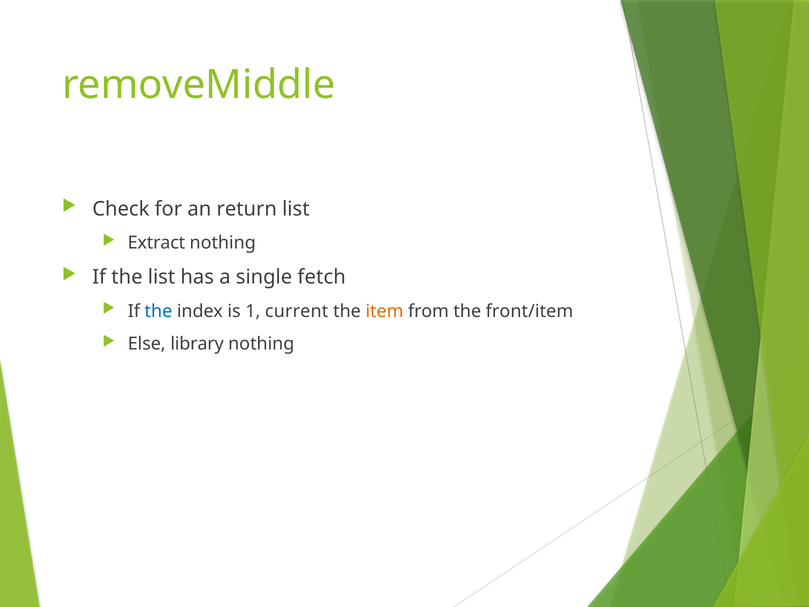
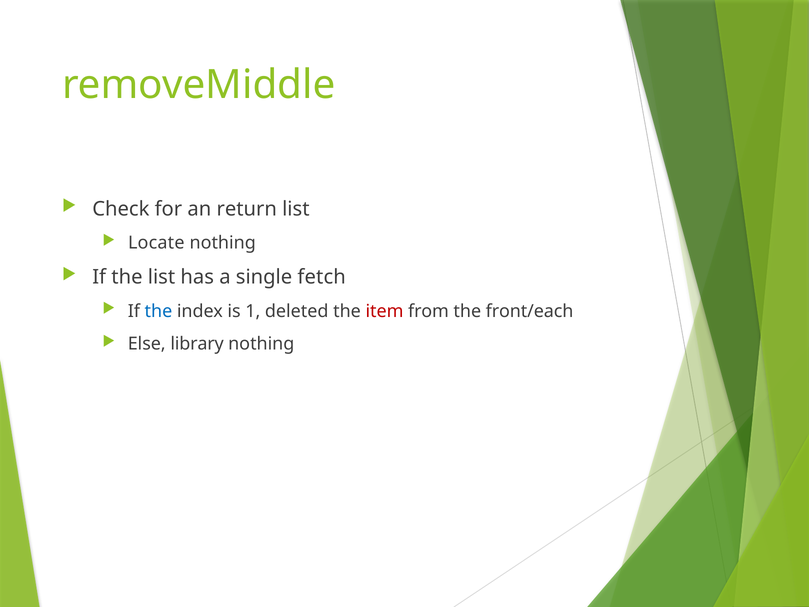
Extract: Extract -> Locate
current: current -> deleted
item colour: orange -> red
front/item: front/item -> front/each
